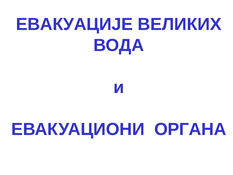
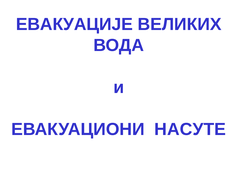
ОРГАНА: ОРГАНА -> НАСУТЕ
